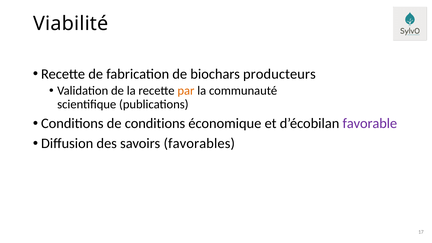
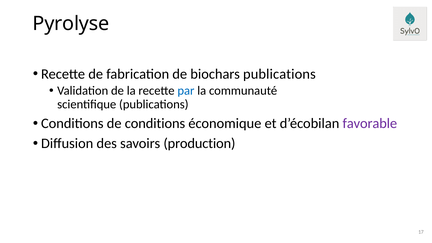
Viabilité: Viabilité -> Pyrolyse
biochars producteurs: producteurs -> publications
par colour: orange -> blue
favorables: favorables -> production
